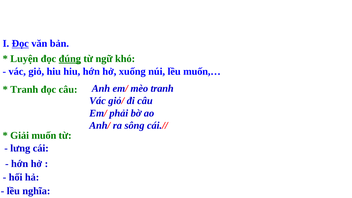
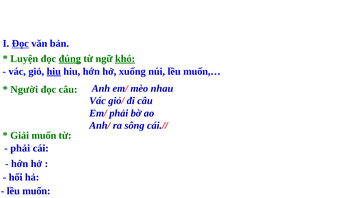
khó underline: none -> present
hiu at (54, 71) underline: none -> present
mèo tranh: tranh -> nhau
Tranh at (24, 89): Tranh -> Người
lưng at (20, 148): lưng -> phải
lều nghĩa: nghĩa -> muốn
